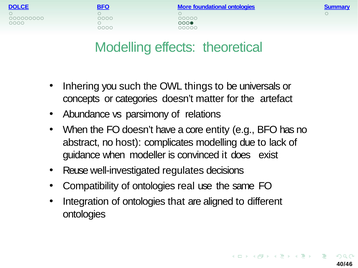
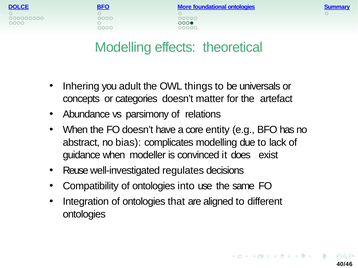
such: such -> adult
host: host -> bias
real: real -> into
